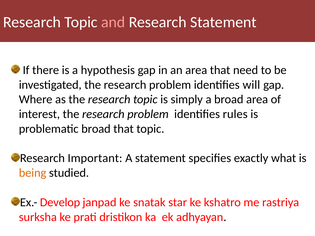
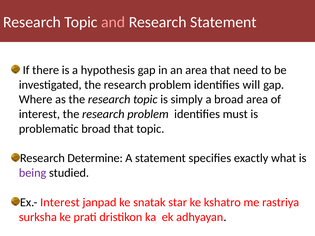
rules: rules -> must
Important: Important -> Determine
being colour: orange -> purple
Ex.- Develop: Develop -> Interest
